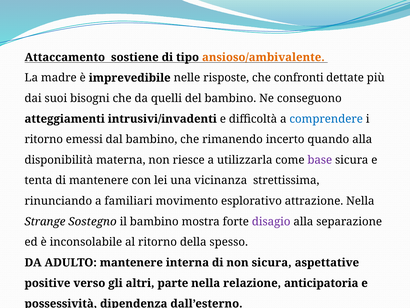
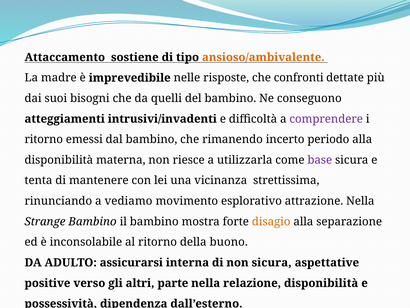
comprendere colour: blue -> purple
quando: quando -> periodo
familiari: familiari -> vediamo
Strange Sostegno: Sostegno -> Bambino
disagio colour: purple -> orange
spesso: spesso -> buono
ADULTO mantenere: mantenere -> assicurarsi
relazione anticipatoria: anticipatoria -> disponibilità
